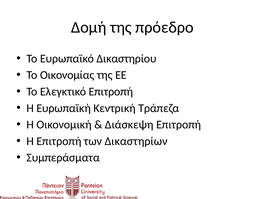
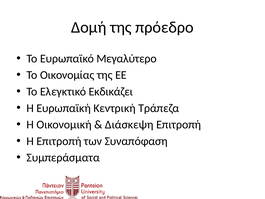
Δικαστηρίου: Δικαστηρίου -> Μεγαλύτερο
Ελεγκτικό Επιτροπή: Επιτροπή -> Εκδικάζει
Δικαστηρίων: Δικαστηρίων -> Συναπόφαση
